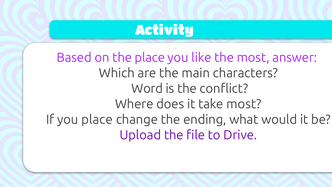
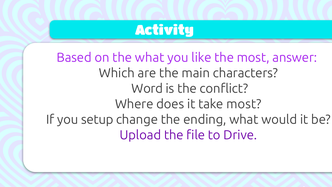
the place: place -> what
you place: place -> setup
